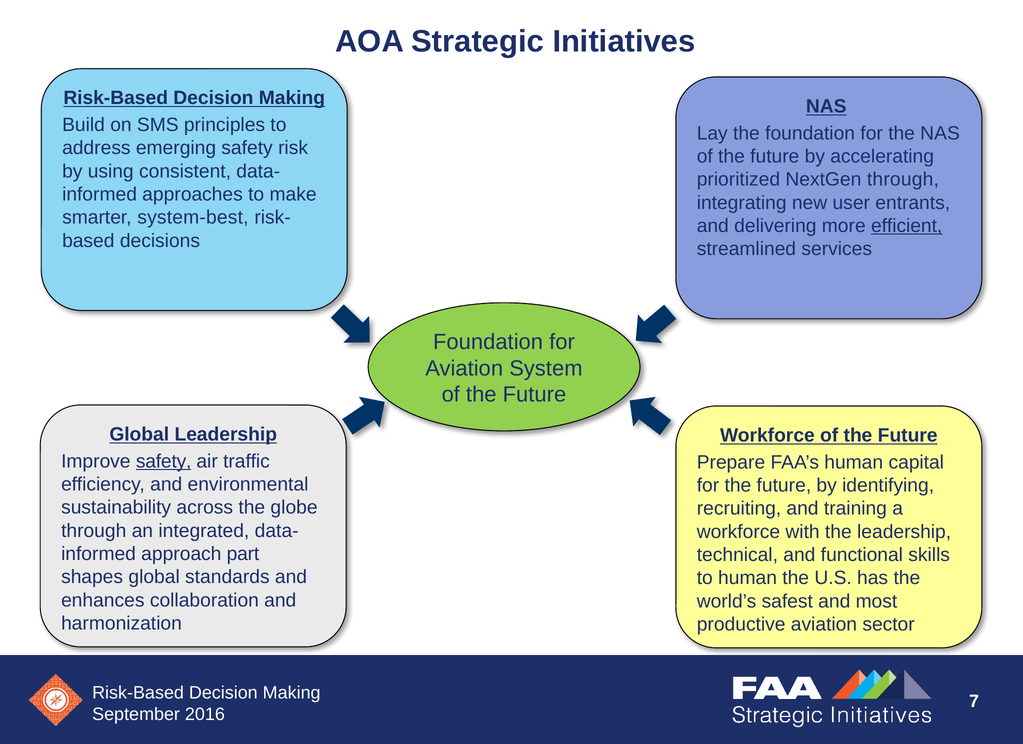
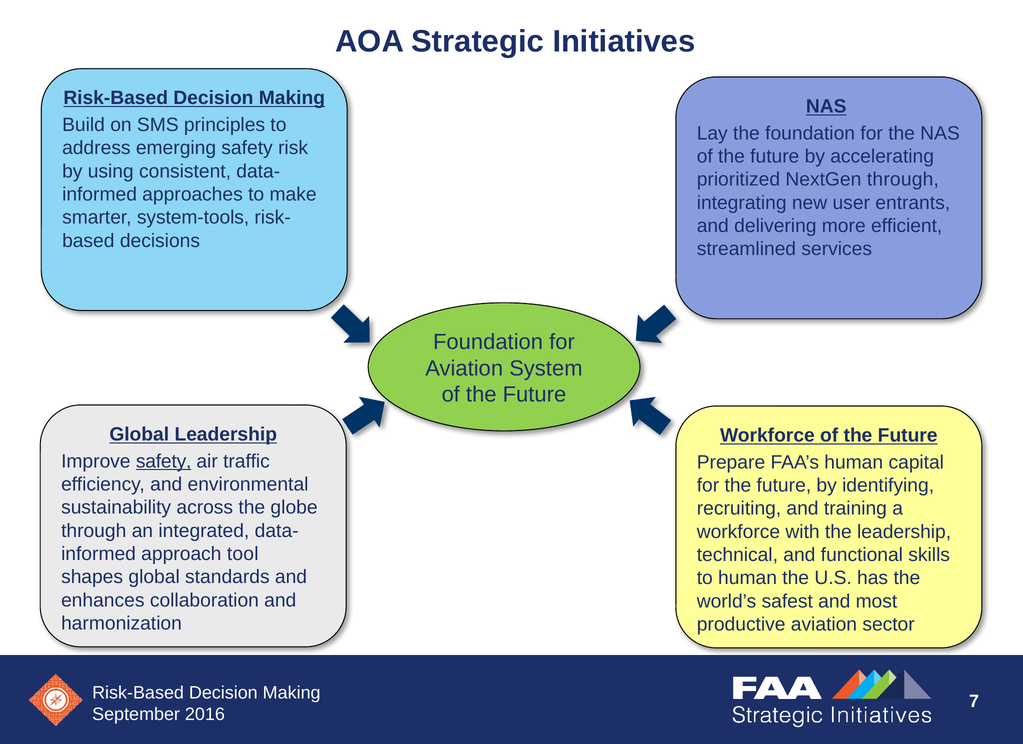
system-best: system-best -> system-tools
efficient underline: present -> none
part: part -> tool
